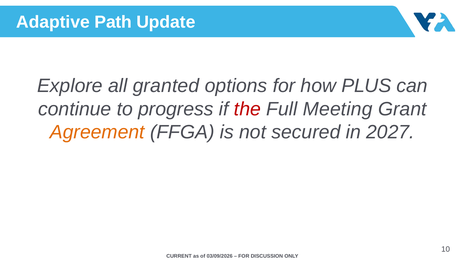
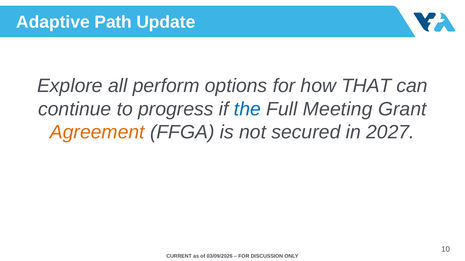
granted: granted -> perform
PLUS: PLUS -> THAT
the colour: red -> blue
